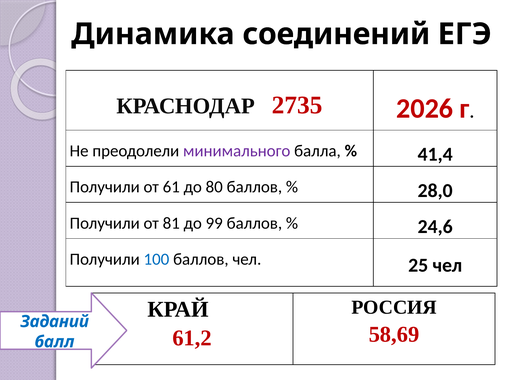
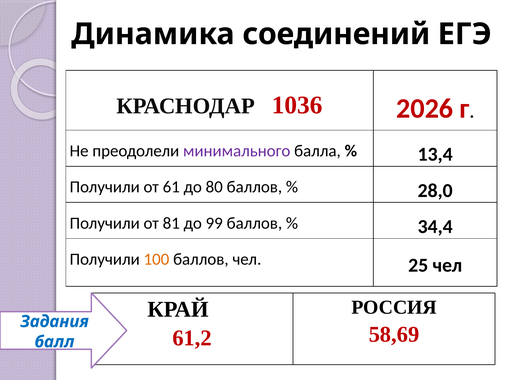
2735: 2735 -> 1036
41,4: 41,4 -> 13,4
24,6: 24,6 -> 34,4
100 colour: blue -> orange
Заданий: Заданий -> Задания
